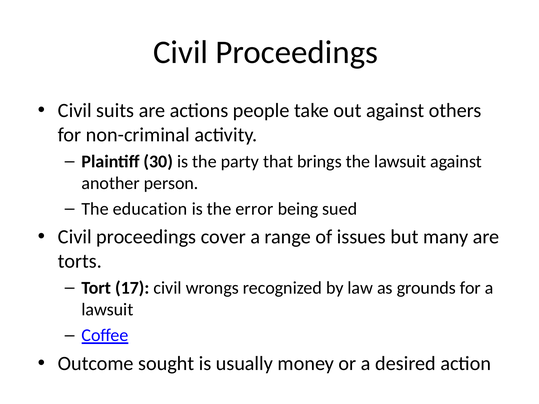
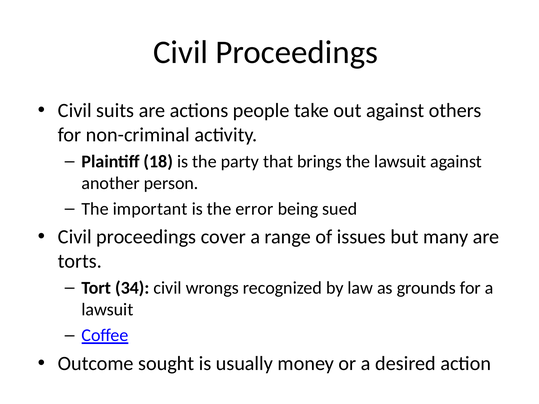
30: 30 -> 18
education: education -> important
17: 17 -> 34
